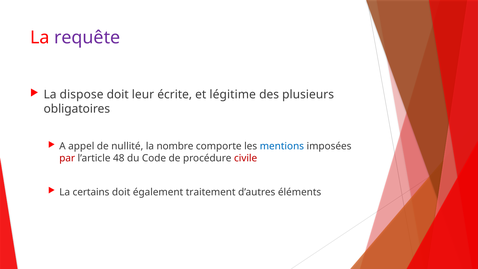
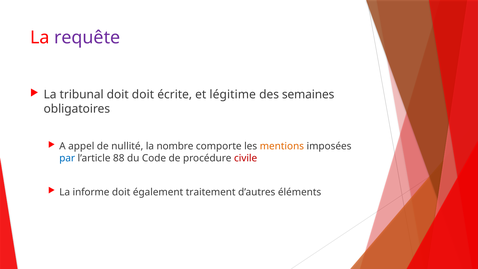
dispose: dispose -> tribunal
doit leur: leur -> doit
plusieurs: plusieurs -> semaines
mentions colour: blue -> orange
par colour: red -> blue
48: 48 -> 88
certains: certains -> informe
